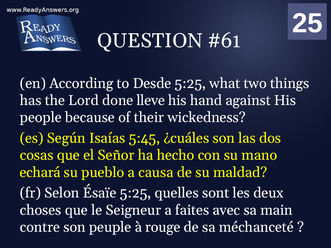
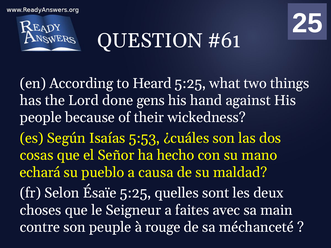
Desde: Desde -> Heard
lleve: lleve -> gens
5:45: 5:45 -> 5:53
